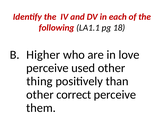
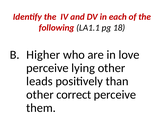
used: used -> lying
thing: thing -> leads
